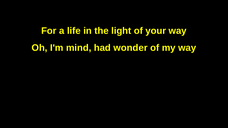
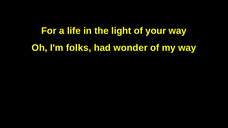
mind: mind -> folks
